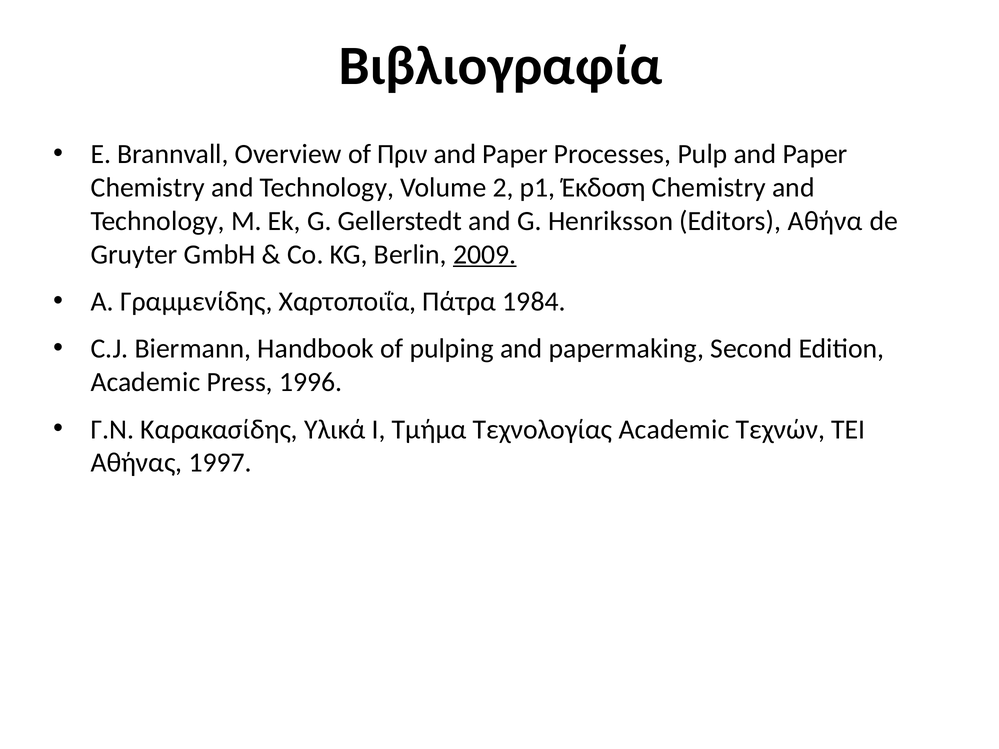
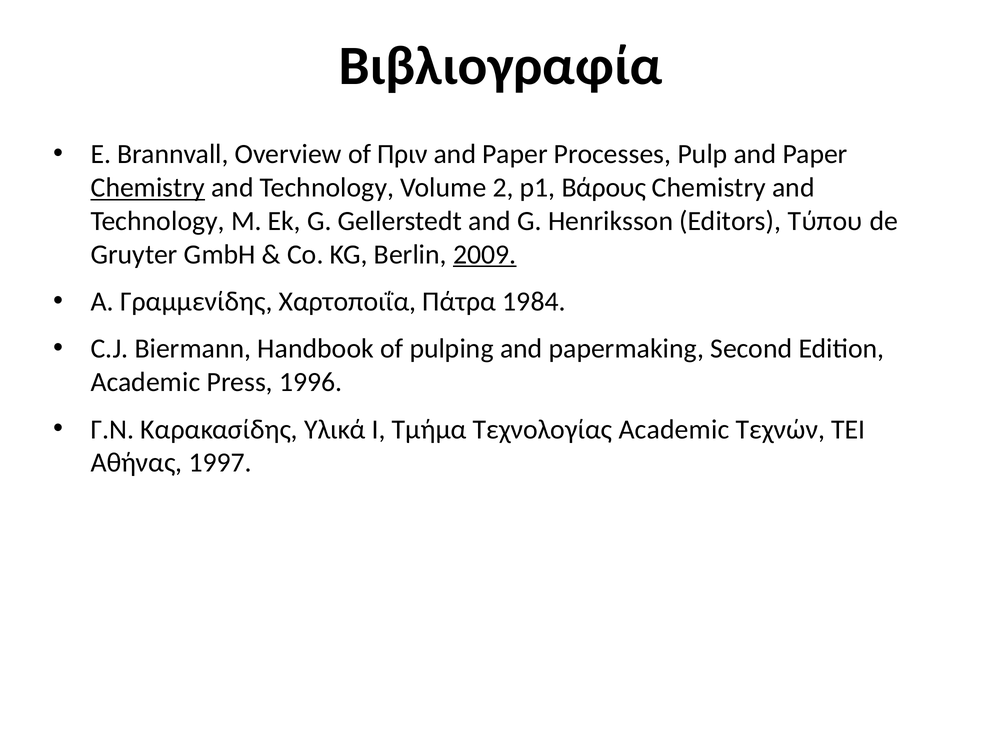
Chemistry at (148, 188) underline: none -> present
Έκδοση: Έκδοση -> Βάρους
Αθήνα: Αθήνα -> Τύπου
